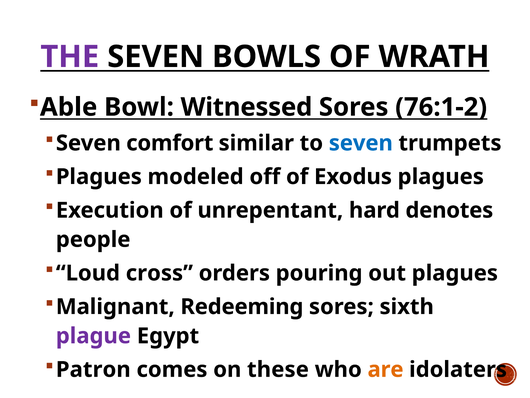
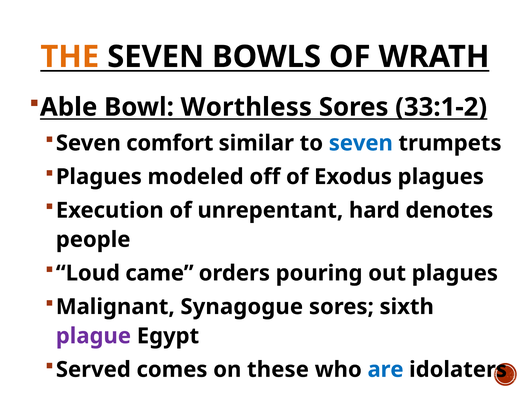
THE colour: purple -> orange
Witnessed: Witnessed -> Worthless
76:1-2: 76:1-2 -> 33:1-2
cross: cross -> came
Redeeming: Redeeming -> Synagogue
Patron: Patron -> Served
are colour: orange -> blue
